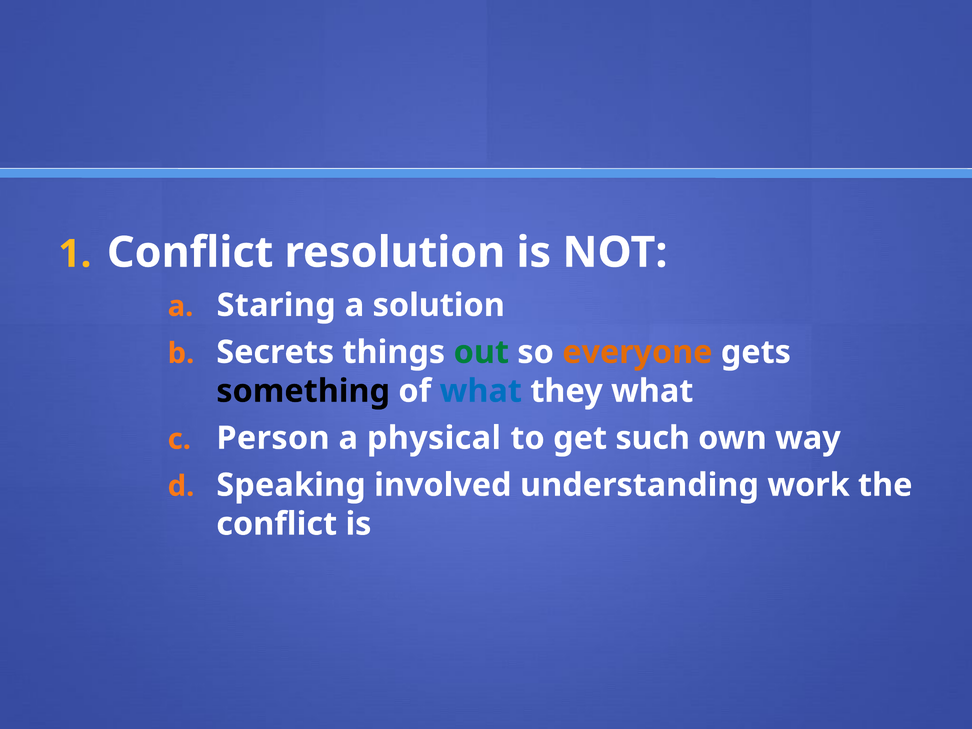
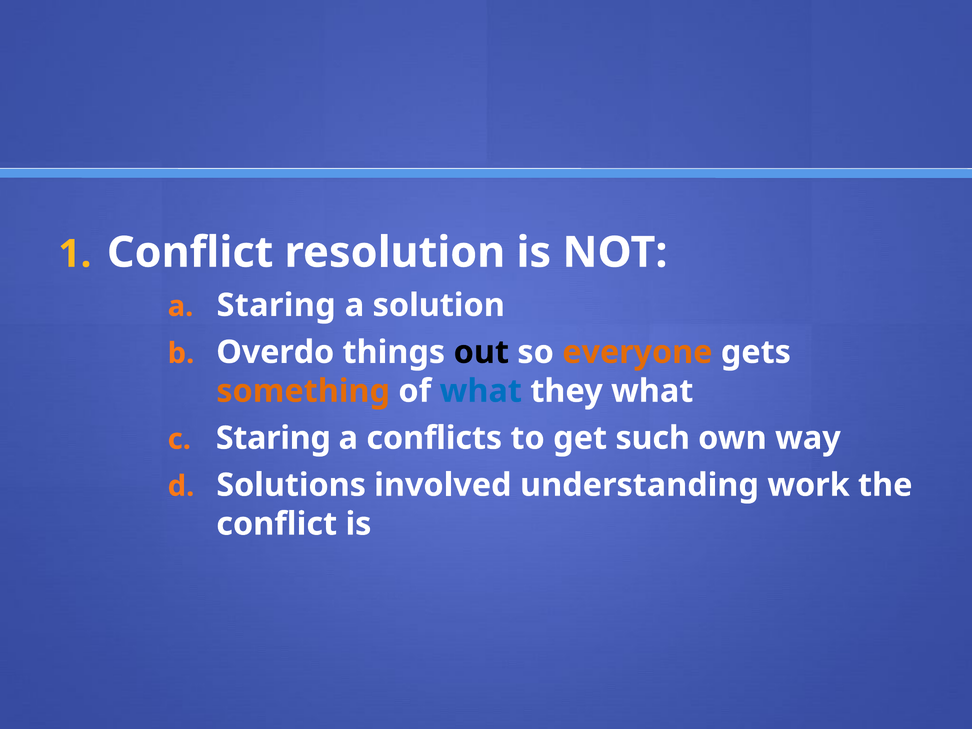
Secrets: Secrets -> Overdo
out colour: green -> black
something colour: black -> orange
Person at (273, 438): Person -> Staring
physical: physical -> conflicts
Speaking: Speaking -> Solutions
